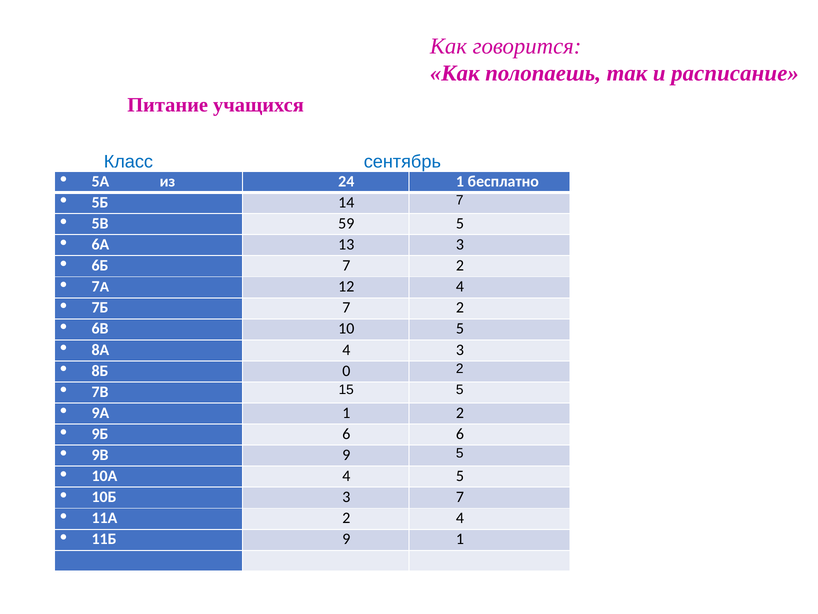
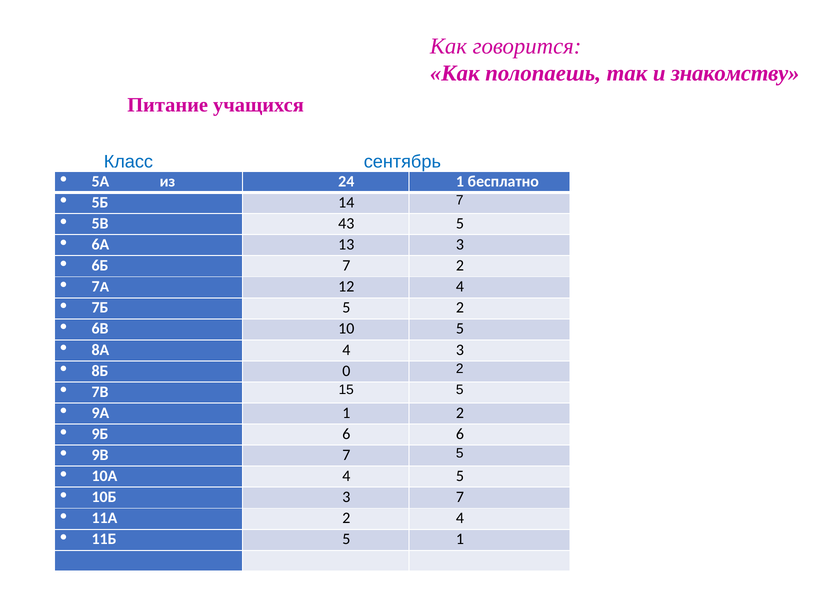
расписание: расписание -> знакомству
59: 59 -> 43
7Б 7: 7 -> 5
9В 9: 9 -> 7
11Б 9: 9 -> 5
